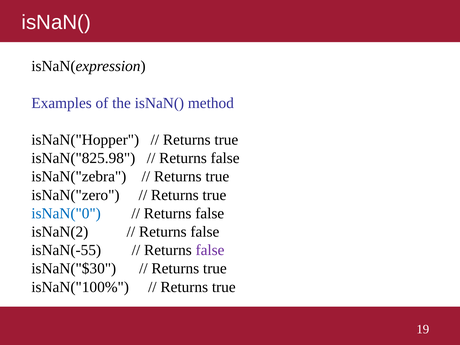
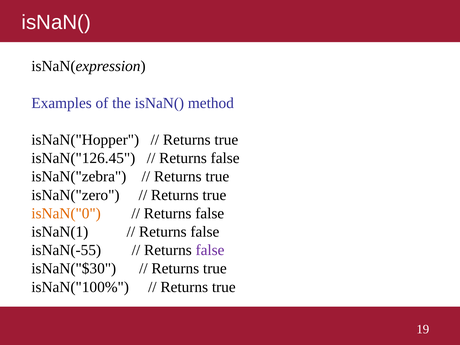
isNaN("825.98: isNaN("825.98 -> isNaN("126.45
isNaN("0 colour: blue -> orange
isNaN(2: isNaN(2 -> isNaN(1
